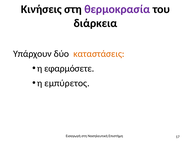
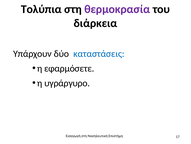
Κινήσεις: Κινήσεις -> Τολύπια
καταστάσεις colour: orange -> blue
εμπύρετος: εμπύρετος -> υγράργυρο
